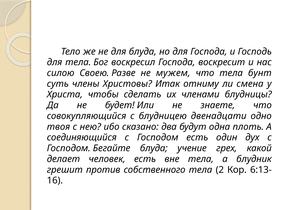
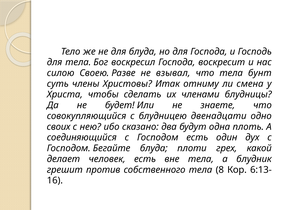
мужем: мужем -> взывал
твоя: твоя -> своих
учение: учение -> плоти
2: 2 -> 8
